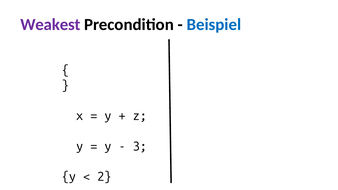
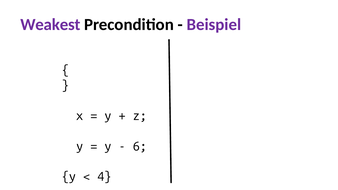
Beispiel colour: blue -> purple
3: 3 -> 6
2: 2 -> 4
